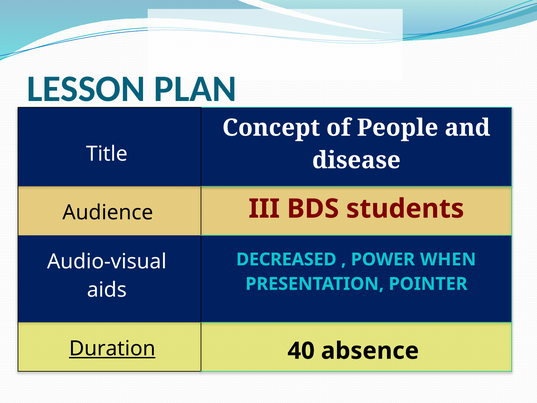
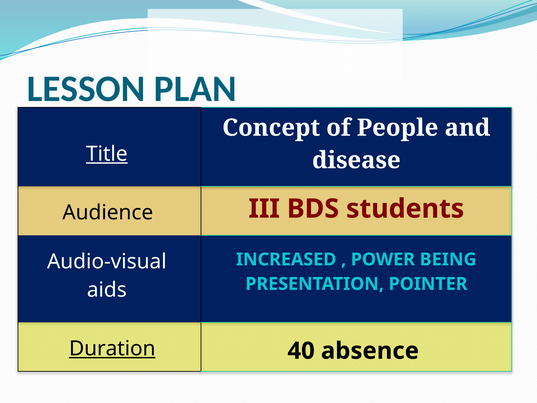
Title underline: none -> present
DECREASED: DECREASED -> INCREASED
WHEN: WHEN -> BEING
